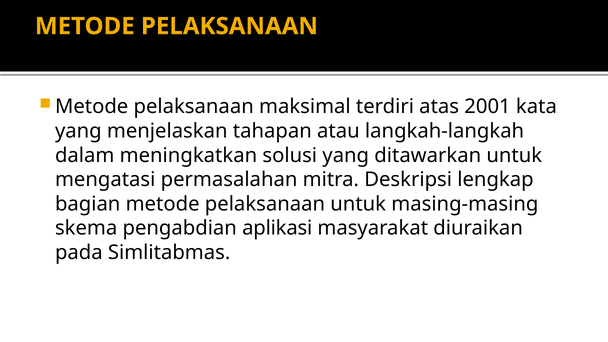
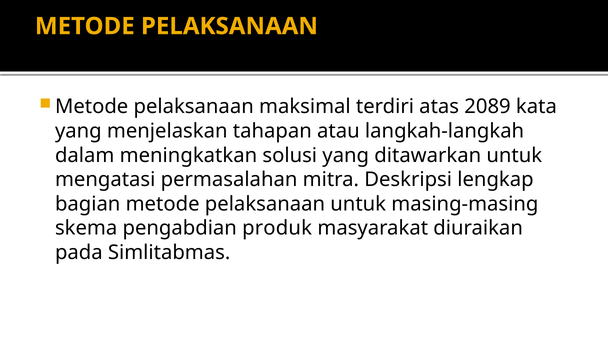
2001: 2001 -> 2089
aplikasi: aplikasi -> produk
